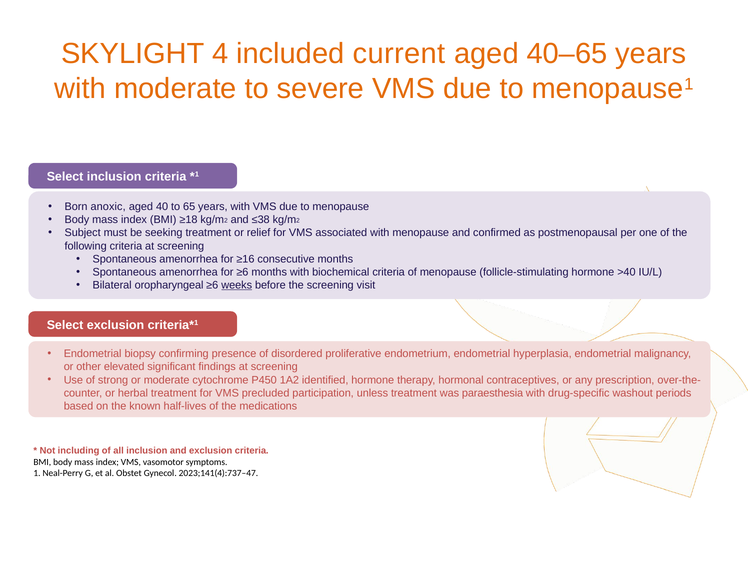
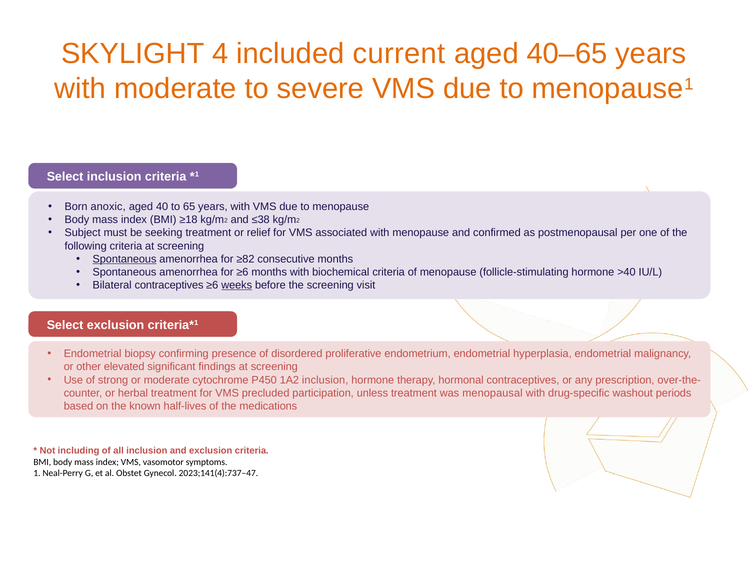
Spontaneous at (125, 259) underline: none -> present
≥16: ≥16 -> ≥82
Bilateral oropharyngeal: oropharyngeal -> contraceptives
1A2 identified: identified -> inclusion
paraesthesia: paraesthesia -> menopausal
